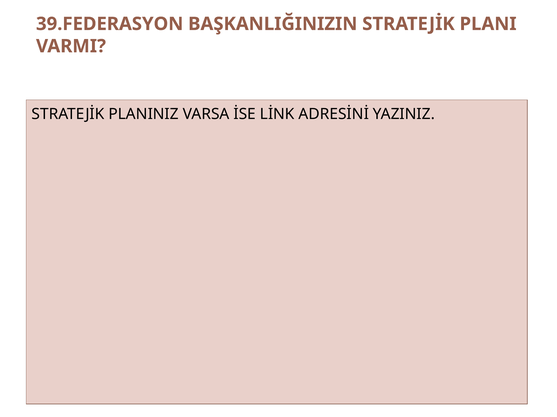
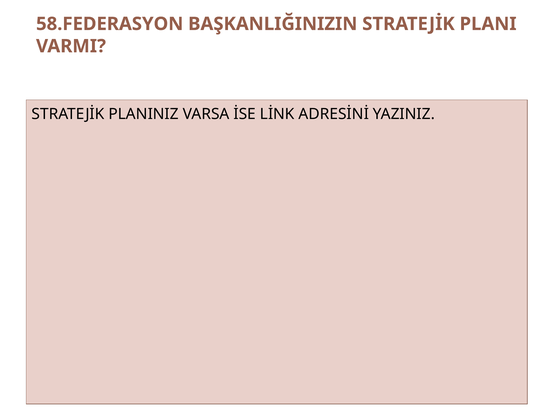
39.FEDERASYON: 39.FEDERASYON -> 58.FEDERASYON
